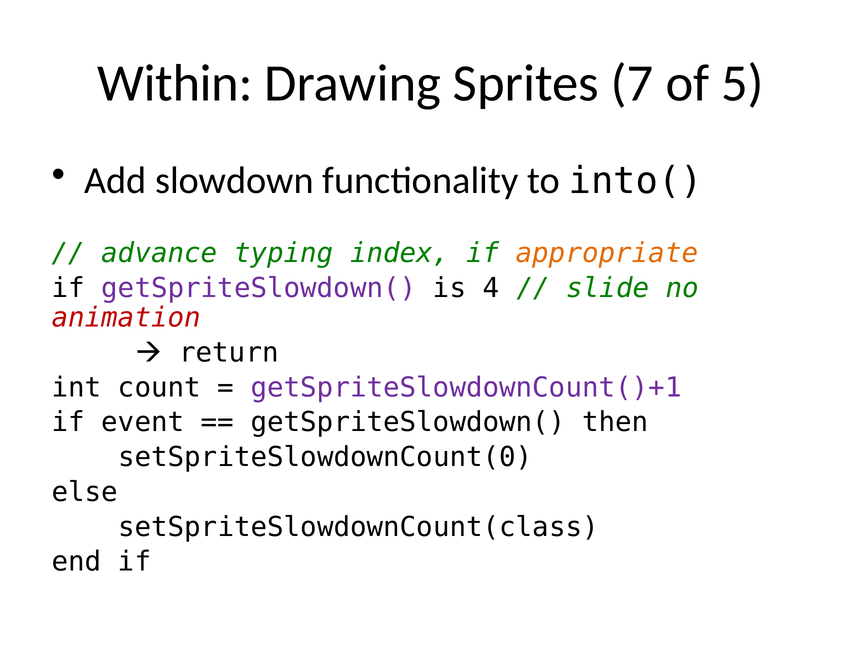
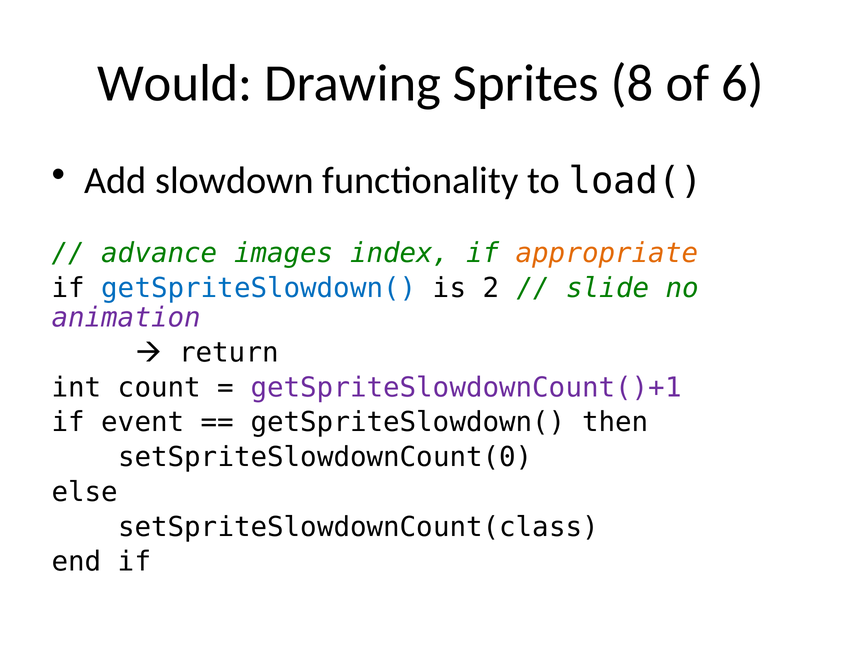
Within: Within -> Would
7: 7 -> 8
5: 5 -> 6
into(: into( -> load(
typing: typing -> images
getSpriteSlowdown( at (259, 288) colour: purple -> blue
4: 4 -> 2
animation colour: red -> purple
